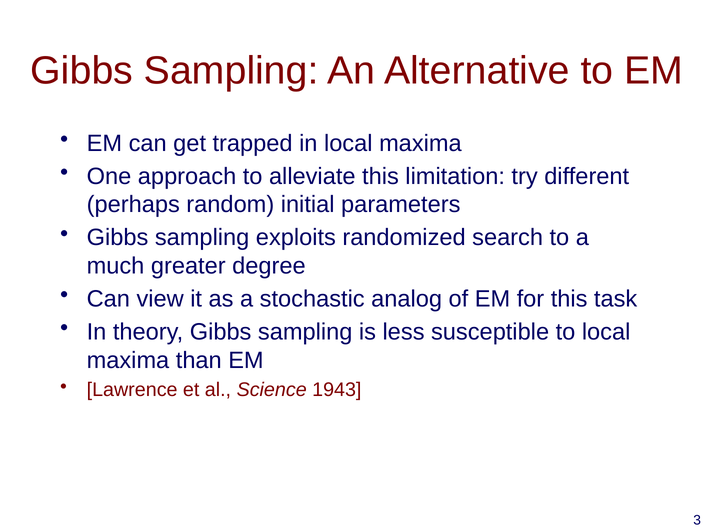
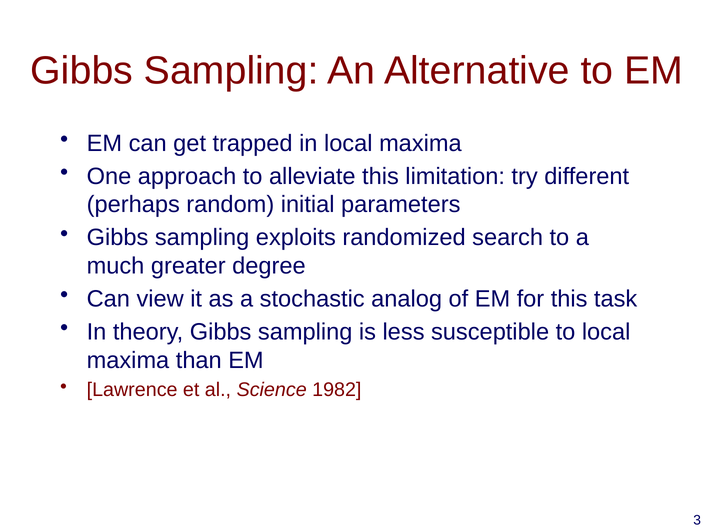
1943: 1943 -> 1982
